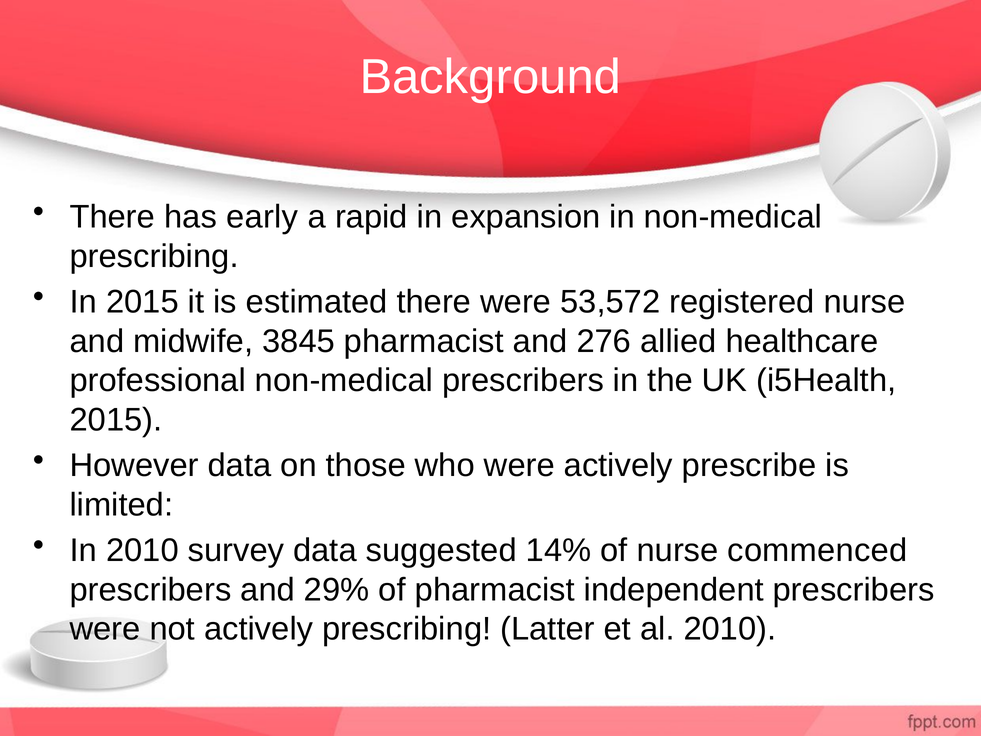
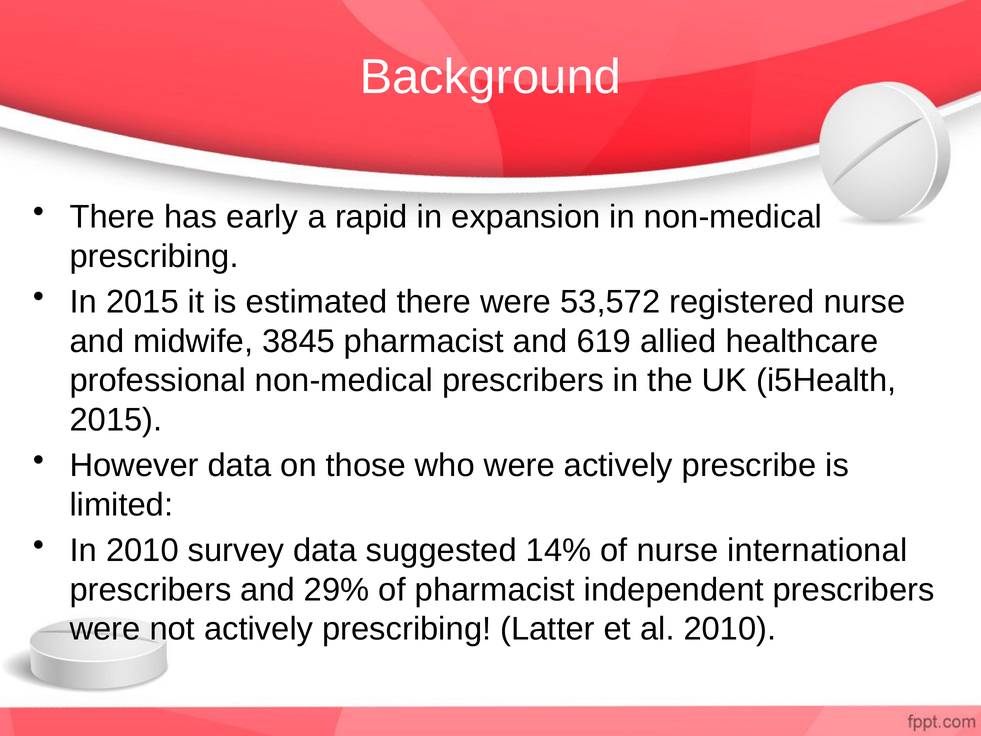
276: 276 -> 619
commenced: commenced -> international
